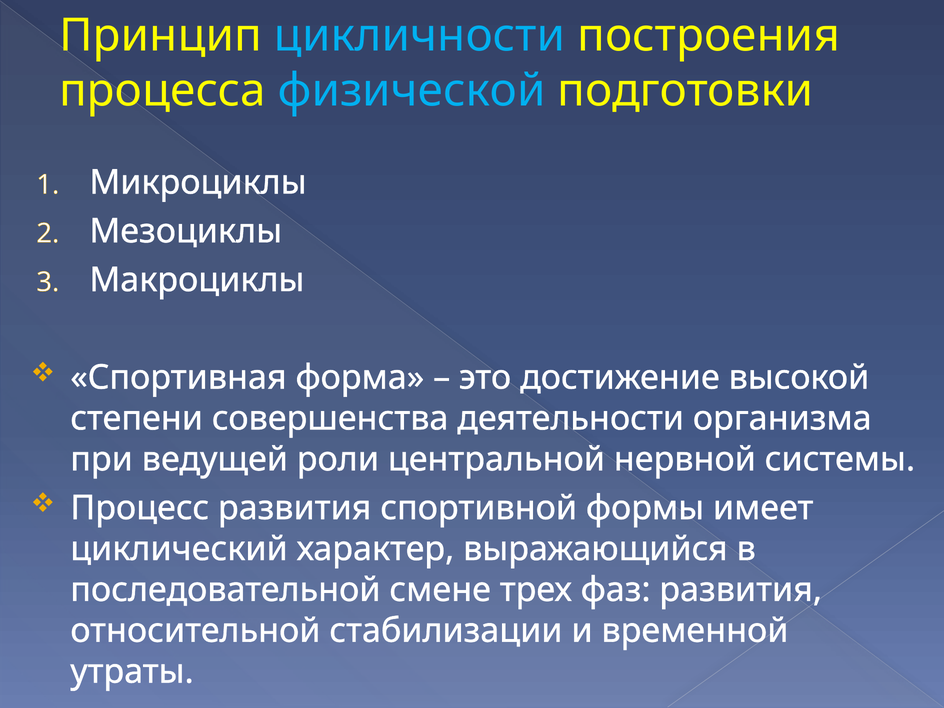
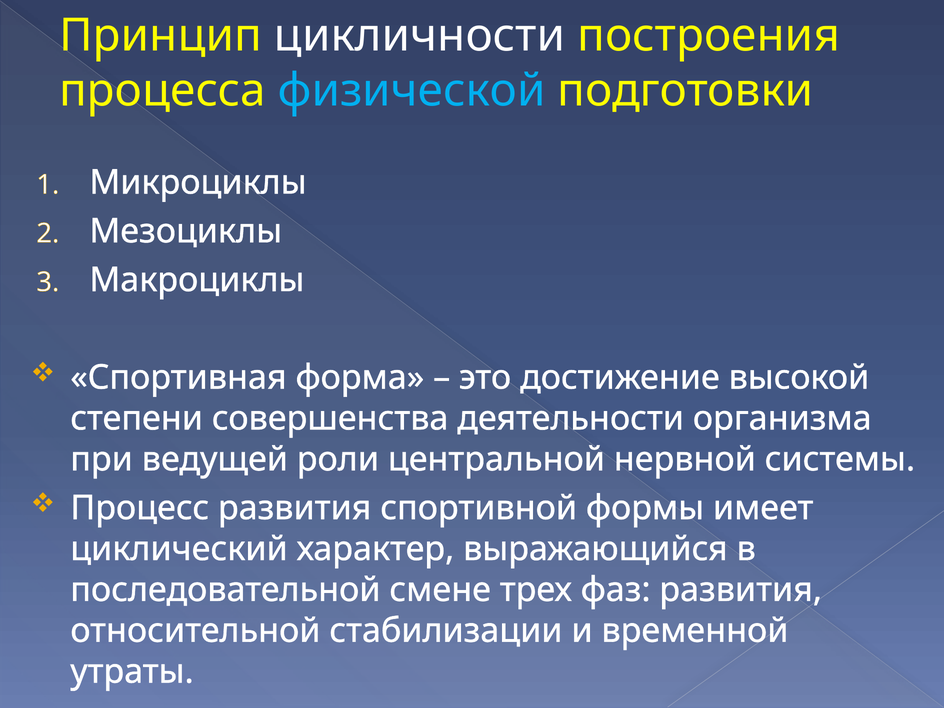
цикличности colour: light blue -> white
